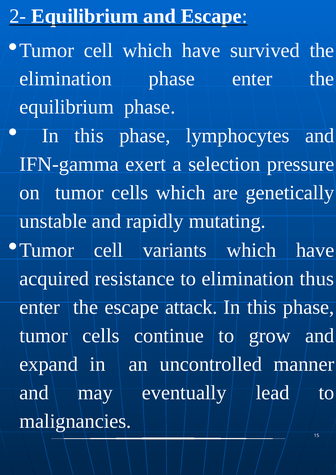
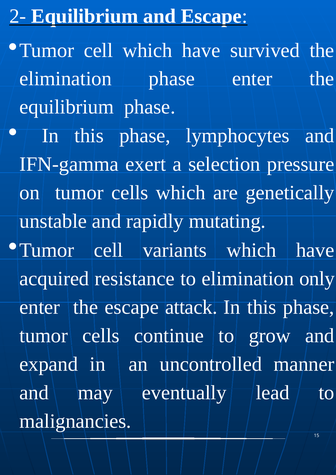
thus: thus -> only
